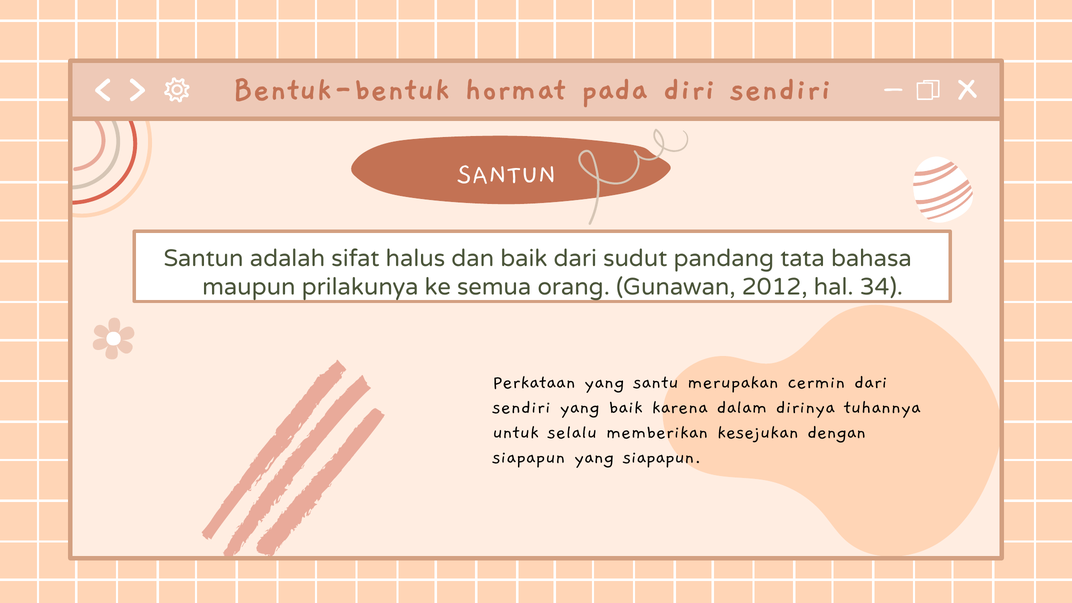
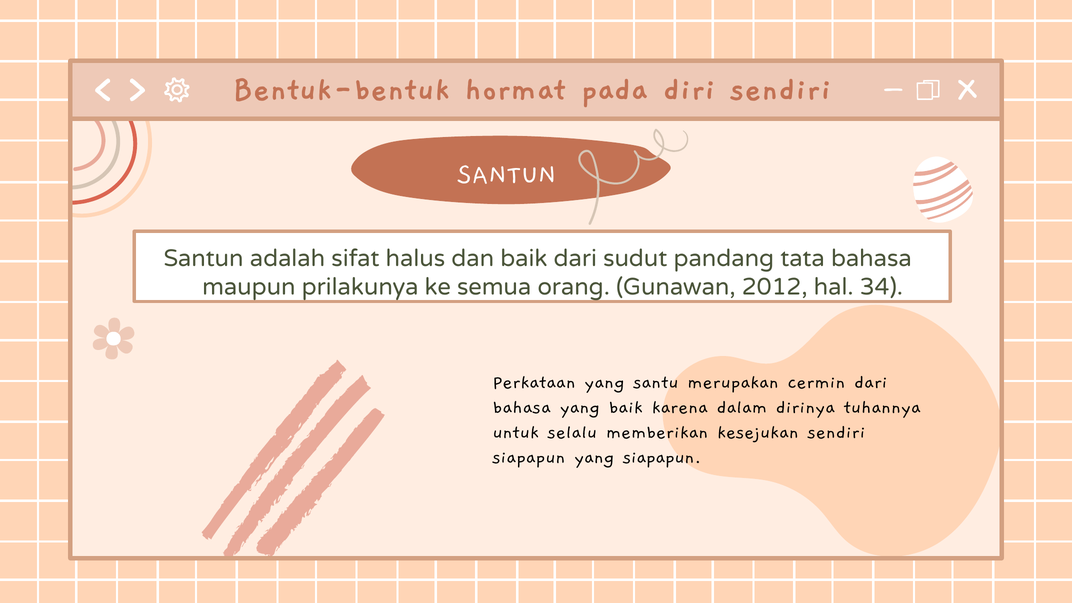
sendiri at (522, 407): sendiri -> bahasa
kesejukan dengan: dengan -> sendiri
